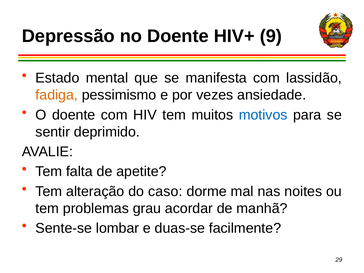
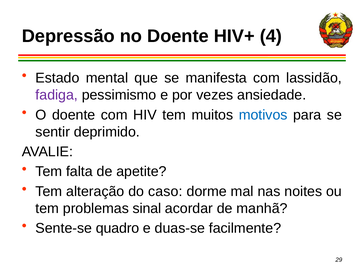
9: 9 -> 4
fadiga colour: orange -> purple
grau: grau -> sinal
lombar: lombar -> quadro
